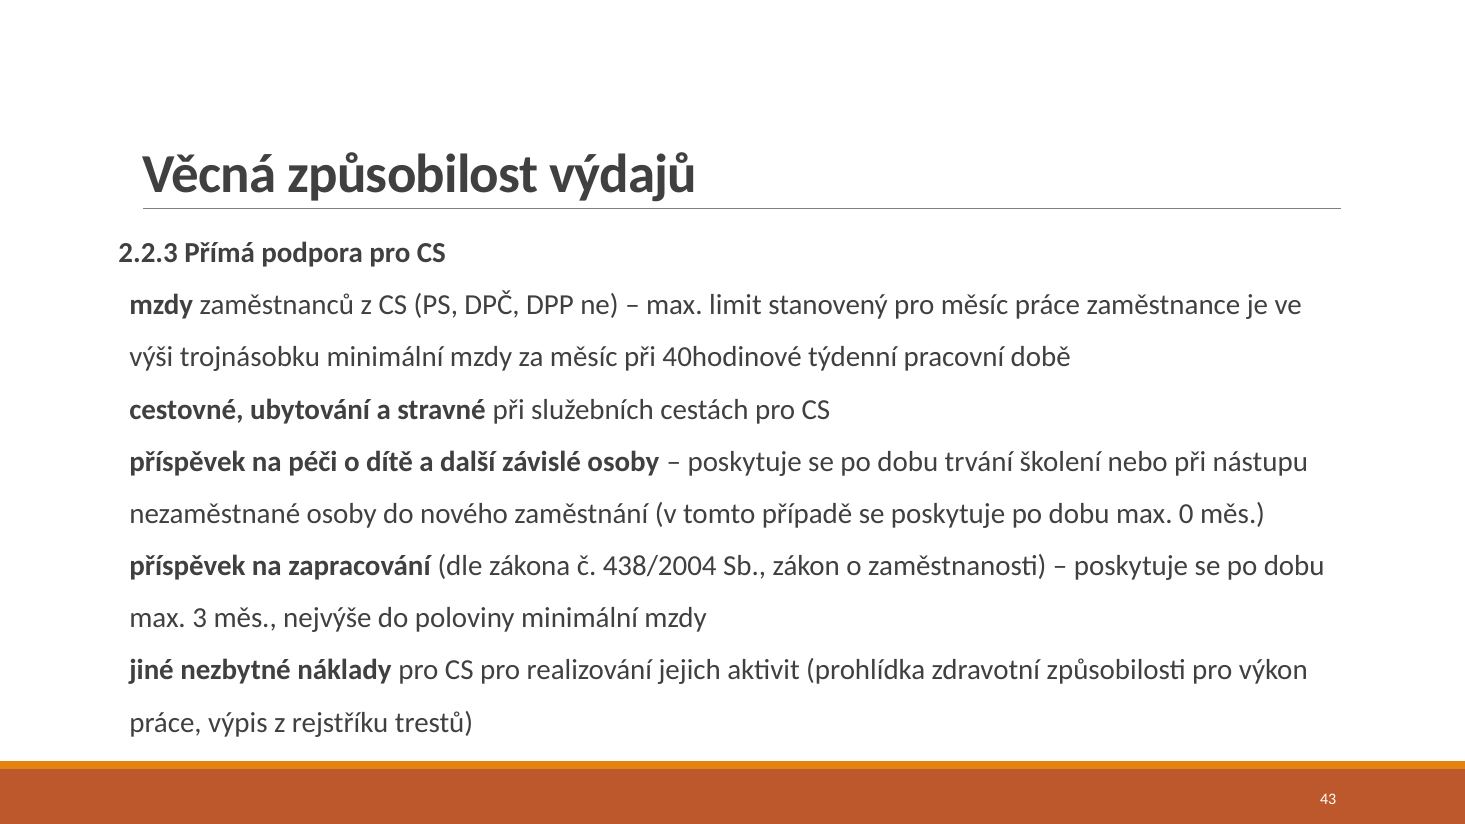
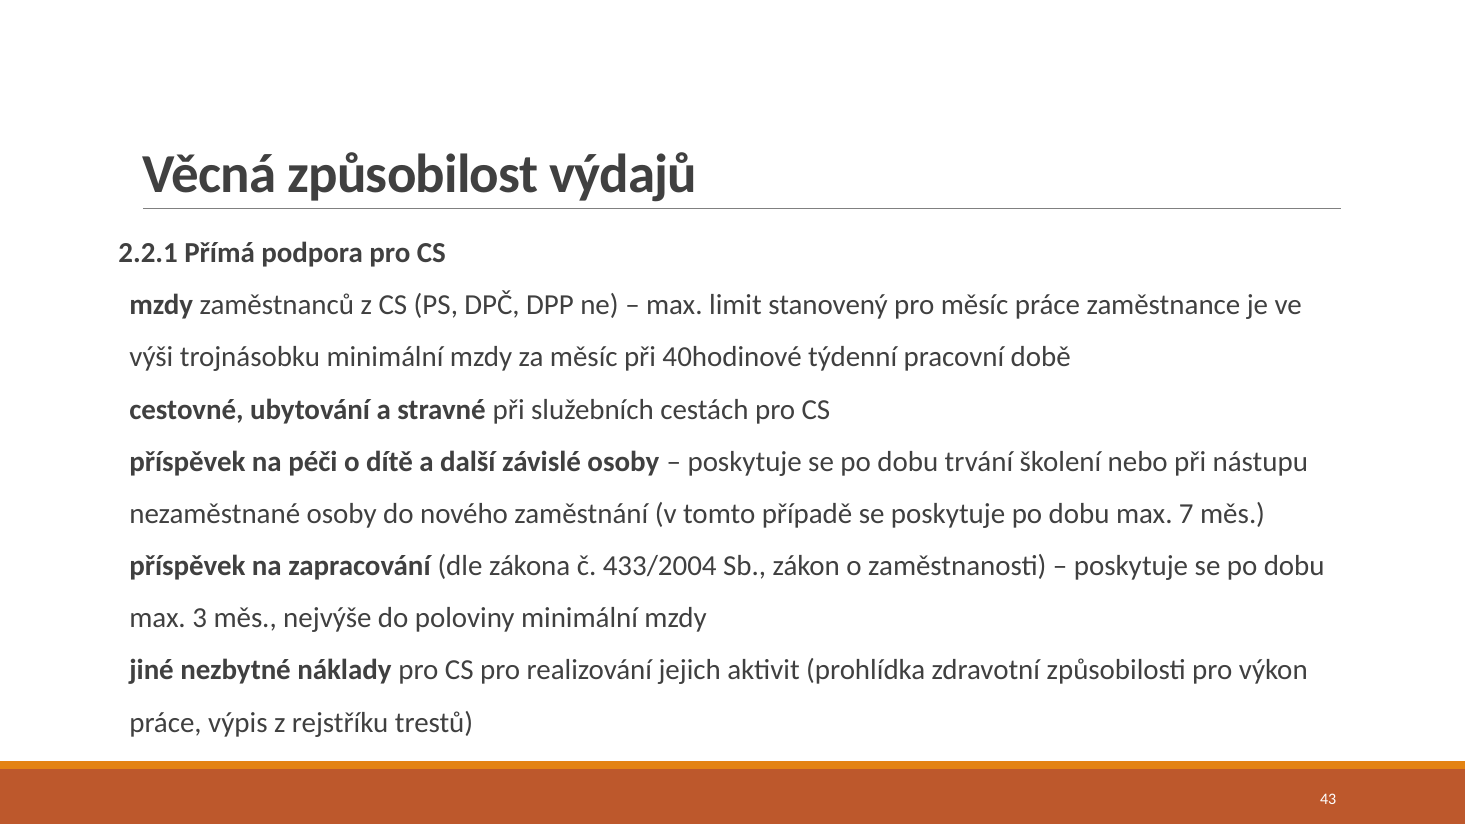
2.2.3: 2.2.3 -> 2.2.1
0: 0 -> 7
438/2004: 438/2004 -> 433/2004
